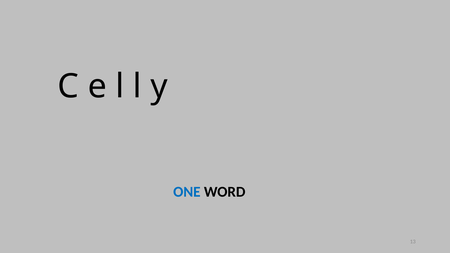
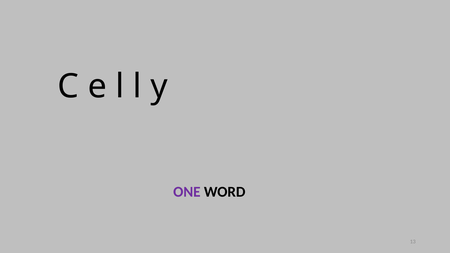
ONE colour: blue -> purple
